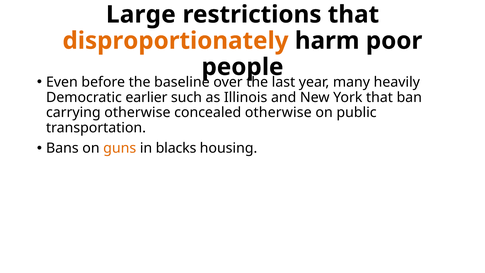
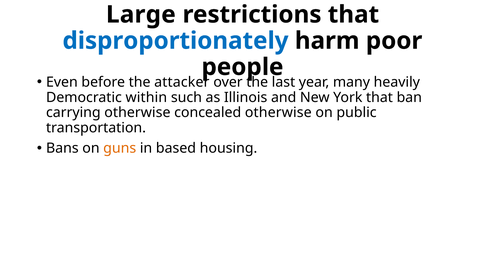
disproportionately colour: orange -> blue
baseline: baseline -> attacker
earlier: earlier -> within
blacks: blacks -> based
